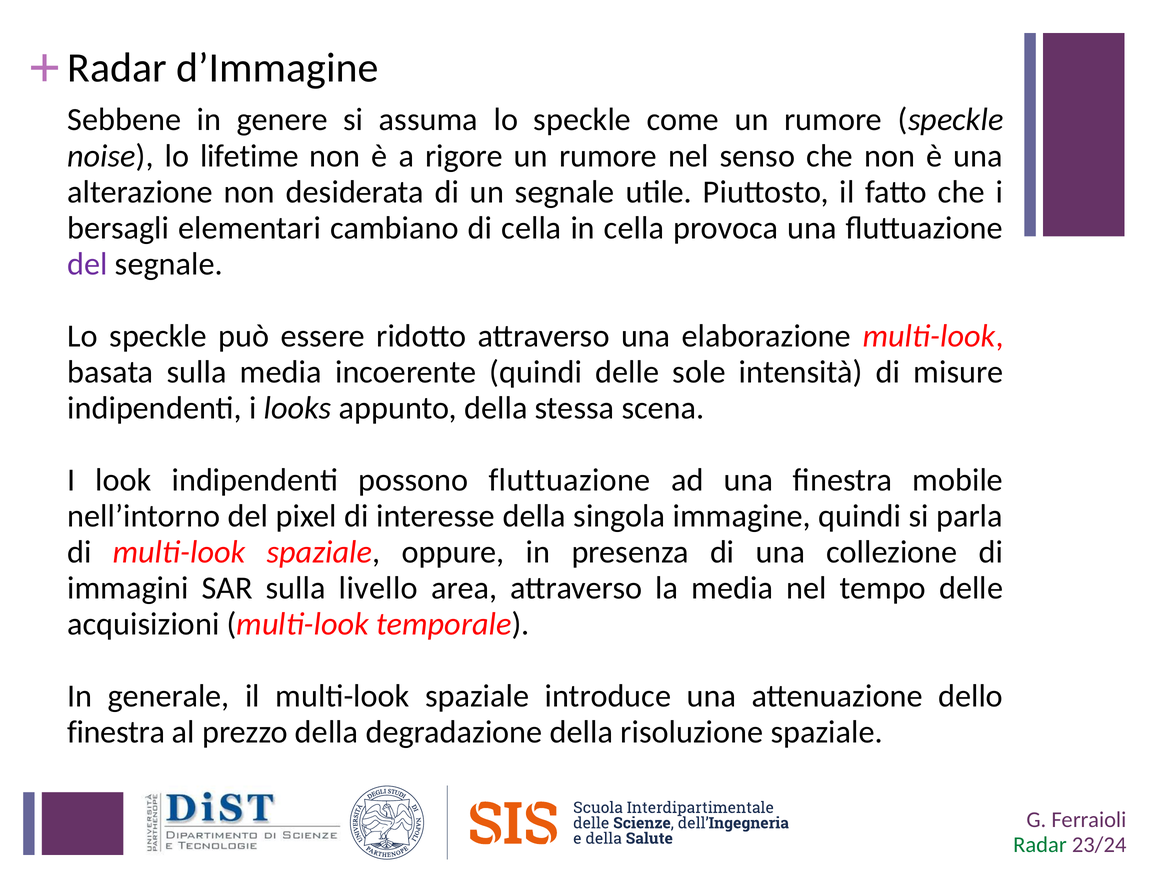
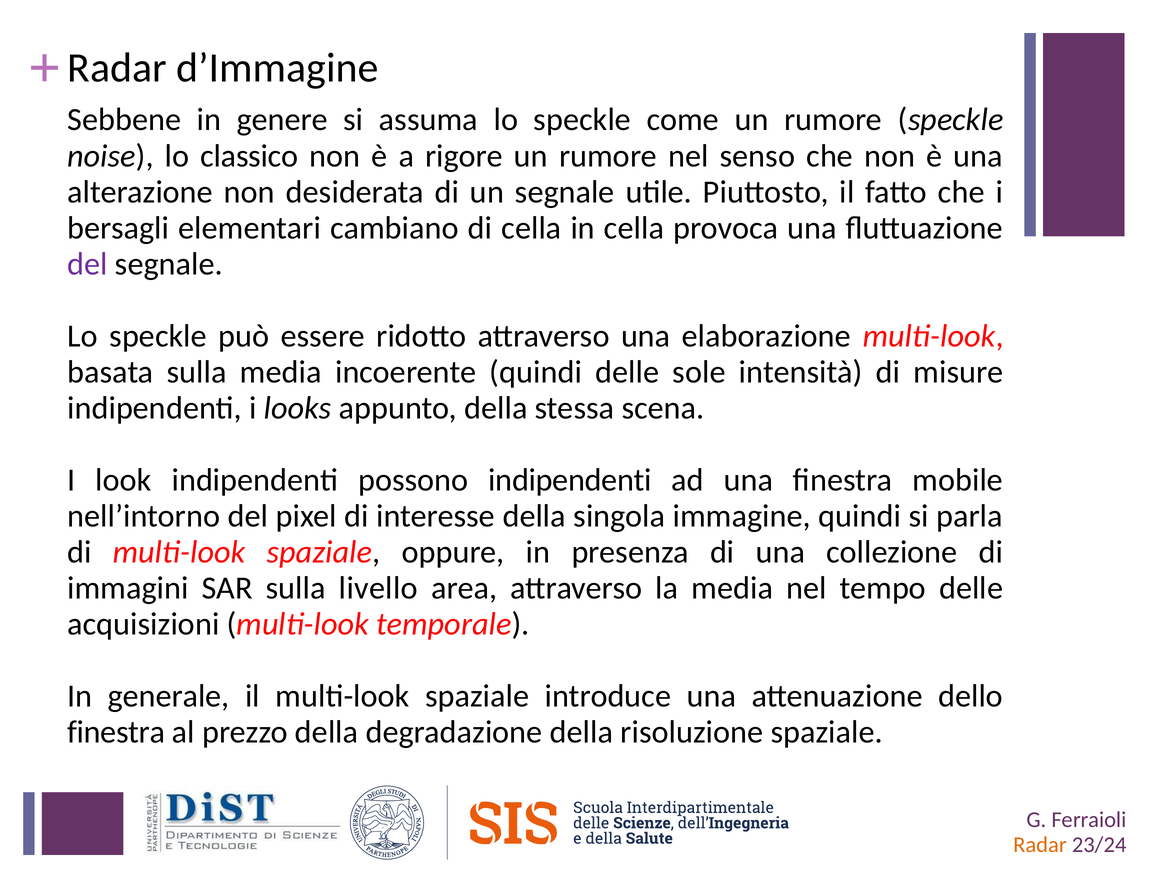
lifetime: lifetime -> classico
possono fluttuazione: fluttuazione -> indipendenti
Radar at (1040, 845) colour: green -> orange
